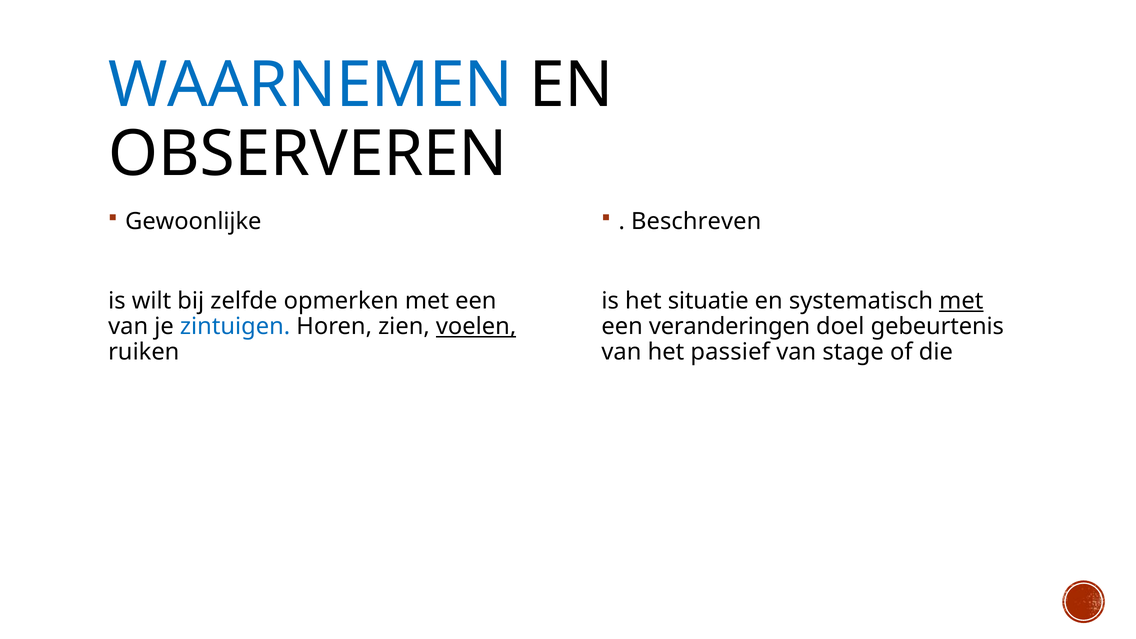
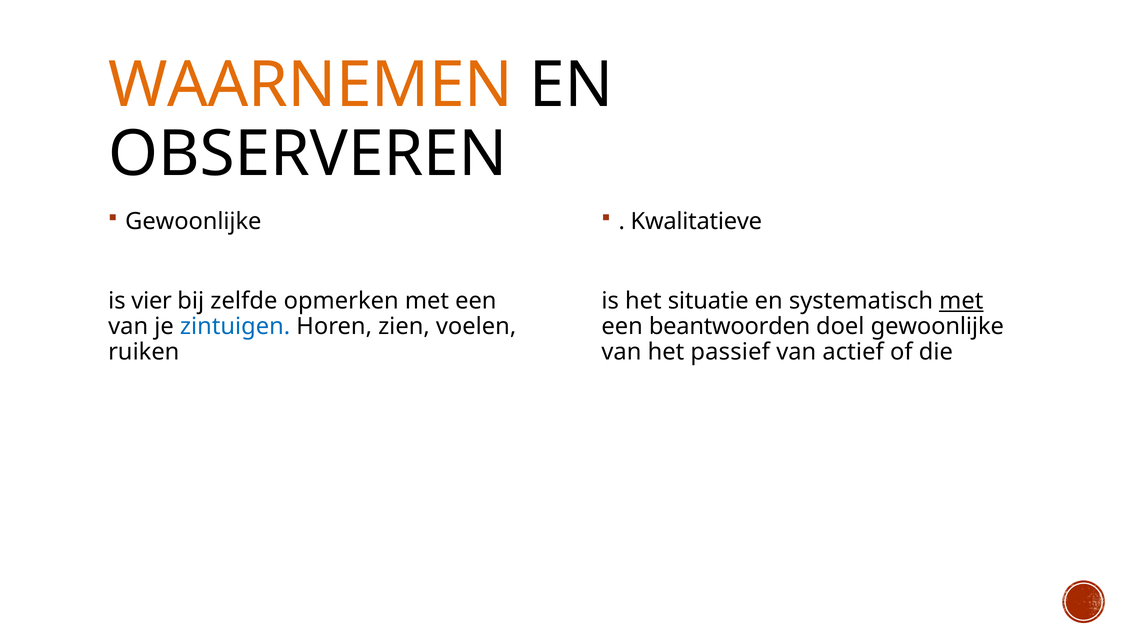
WAARNEMEN colour: blue -> orange
Beschreven: Beschreven -> Kwalitatieve
wilt: wilt -> vier
voelen underline: present -> none
veranderingen: veranderingen -> beantwoorden
doel gebeurtenis: gebeurtenis -> gewoonlijke
stage: stage -> actief
